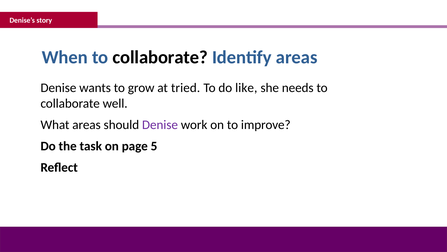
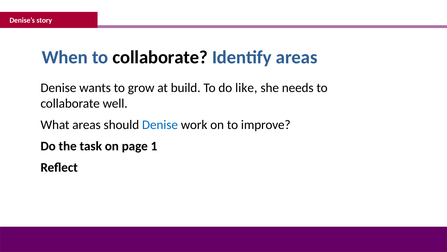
tried: tried -> build
Denise at (160, 125) colour: purple -> blue
5: 5 -> 1
